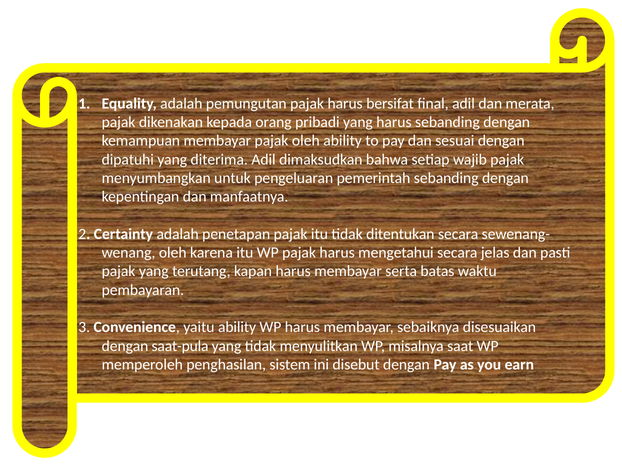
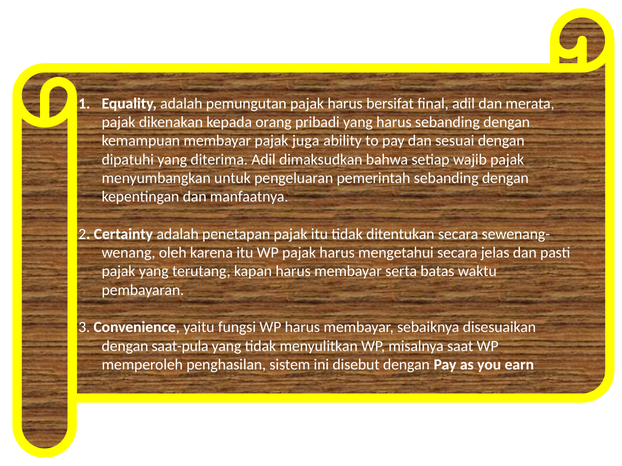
pajak oleh: oleh -> juga
yaitu ability: ability -> fungsi
